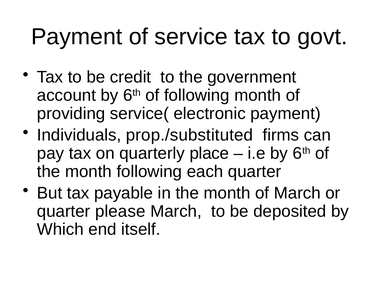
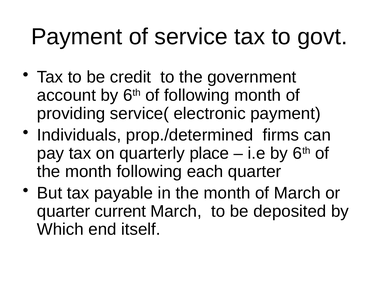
prop./substituted: prop./substituted -> prop./determined
please: please -> current
